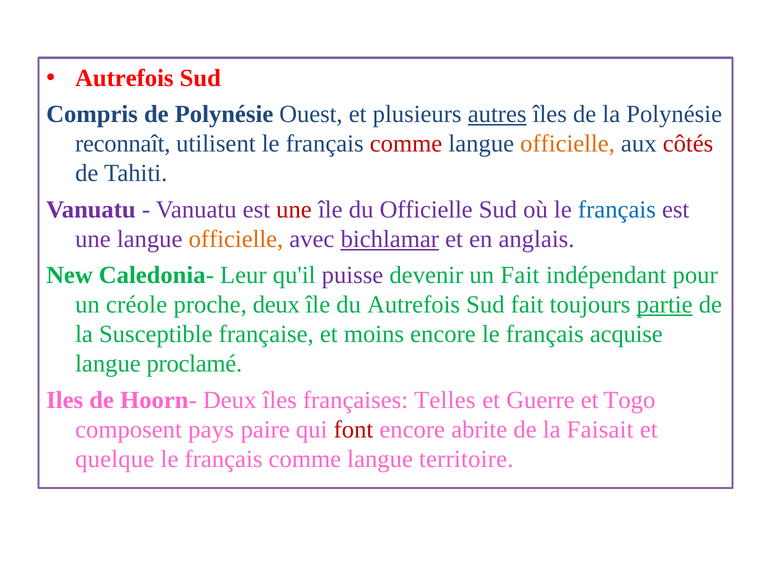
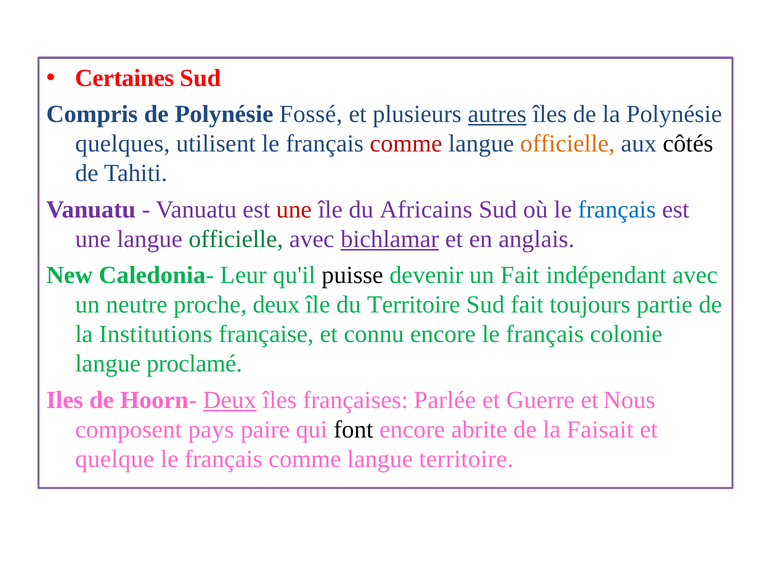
Autrefois at (124, 78): Autrefois -> Certaines
Ouest: Ouest -> Fossé
reconnaît: reconnaît -> quelques
côtés colour: red -> black
du Officielle: Officielle -> Africains
officielle at (236, 239) colour: orange -> green
puisse colour: purple -> black
indépendant pour: pour -> avec
créole: créole -> neutre
du Autrefois: Autrefois -> Territoire
partie underline: present -> none
Susceptible: Susceptible -> Institutions
moins: moins -> connu
acquise: acquise -> colonie
Deux at (230, 400) underline: none -> present
Telles: Telles -> Parlée
Togo: Togo -> Nous
font colour: red -> black
